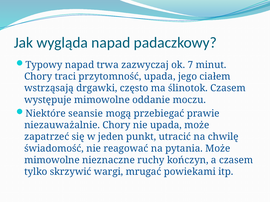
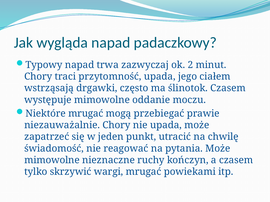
7: 7 -> 2
Niektóre seansie: seansie -> mrugać
